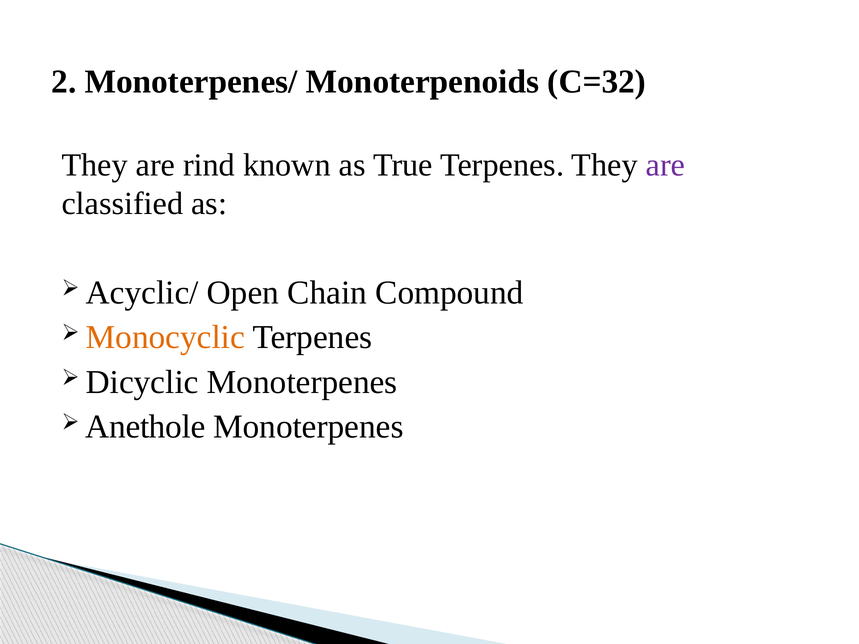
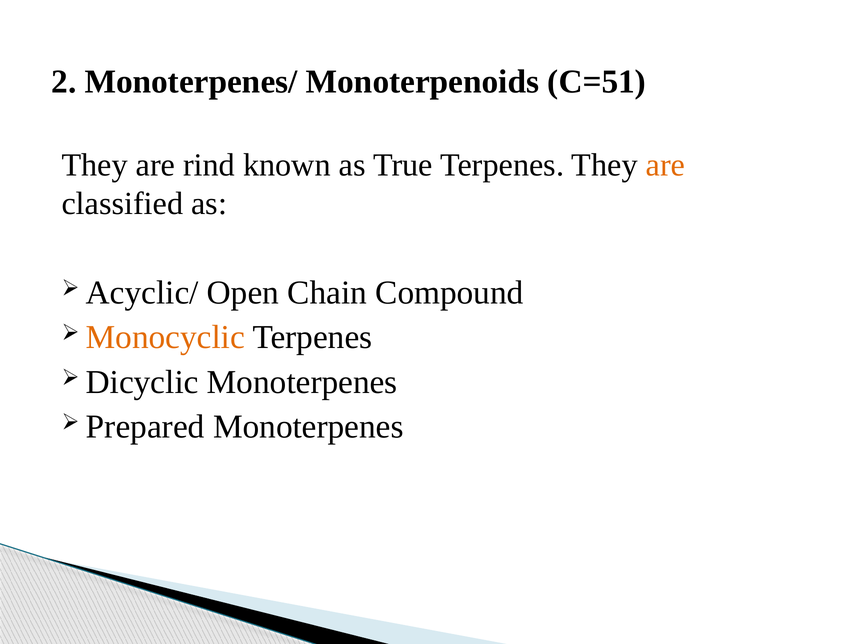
C=32: C=32 -> C=51
are at (665, 165) colour: purple -> orange
Anethole: Anethole -> Prepared
